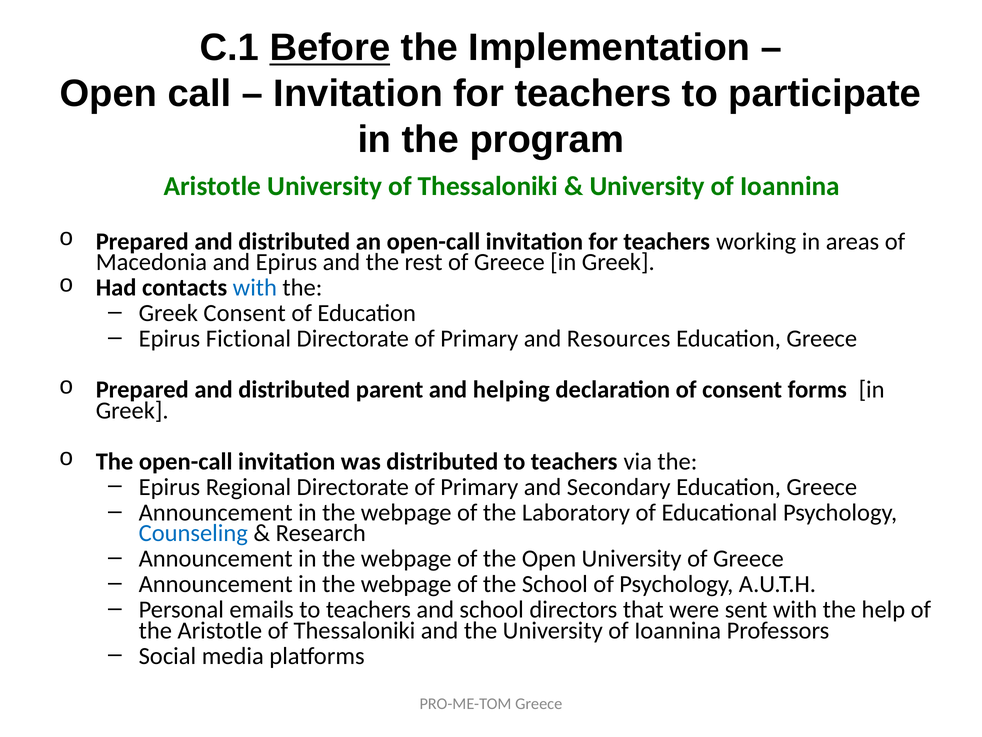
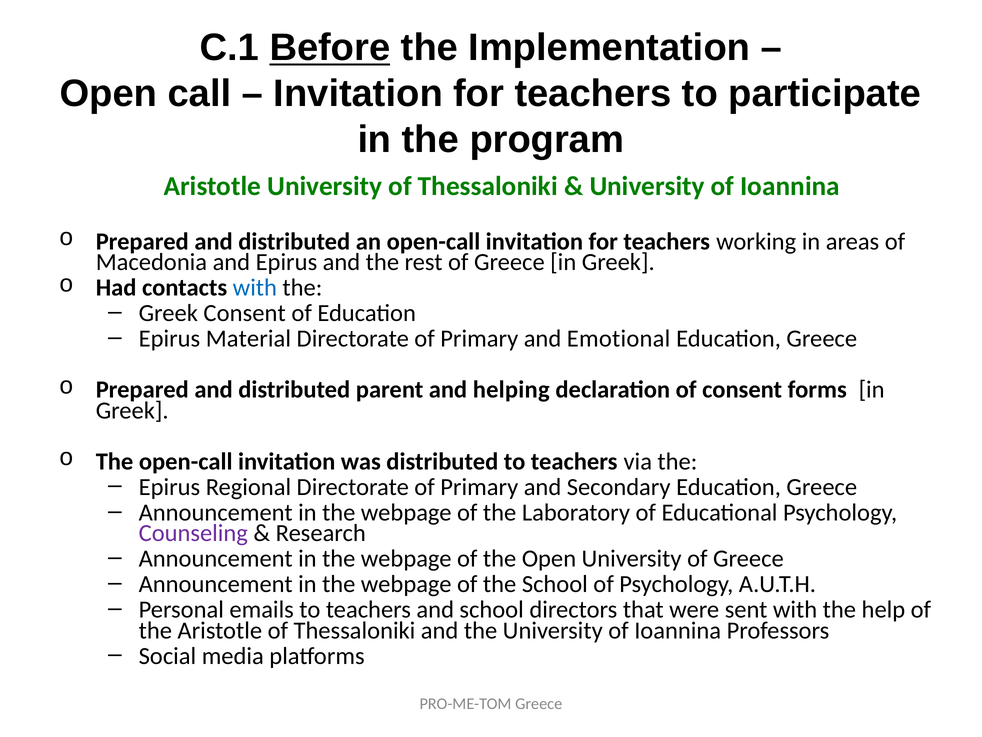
Fictional: Fictional -> Material
Resources: Resources -> Emotional
Counseling colour: blue -> purple
